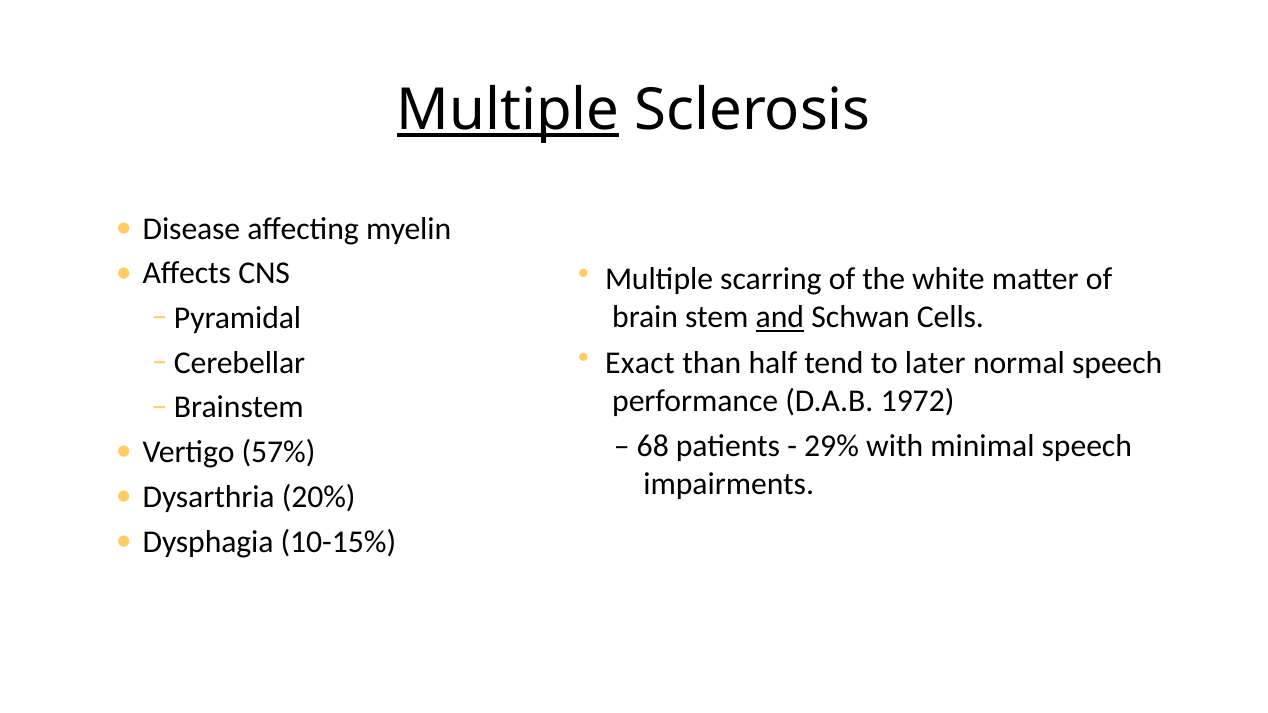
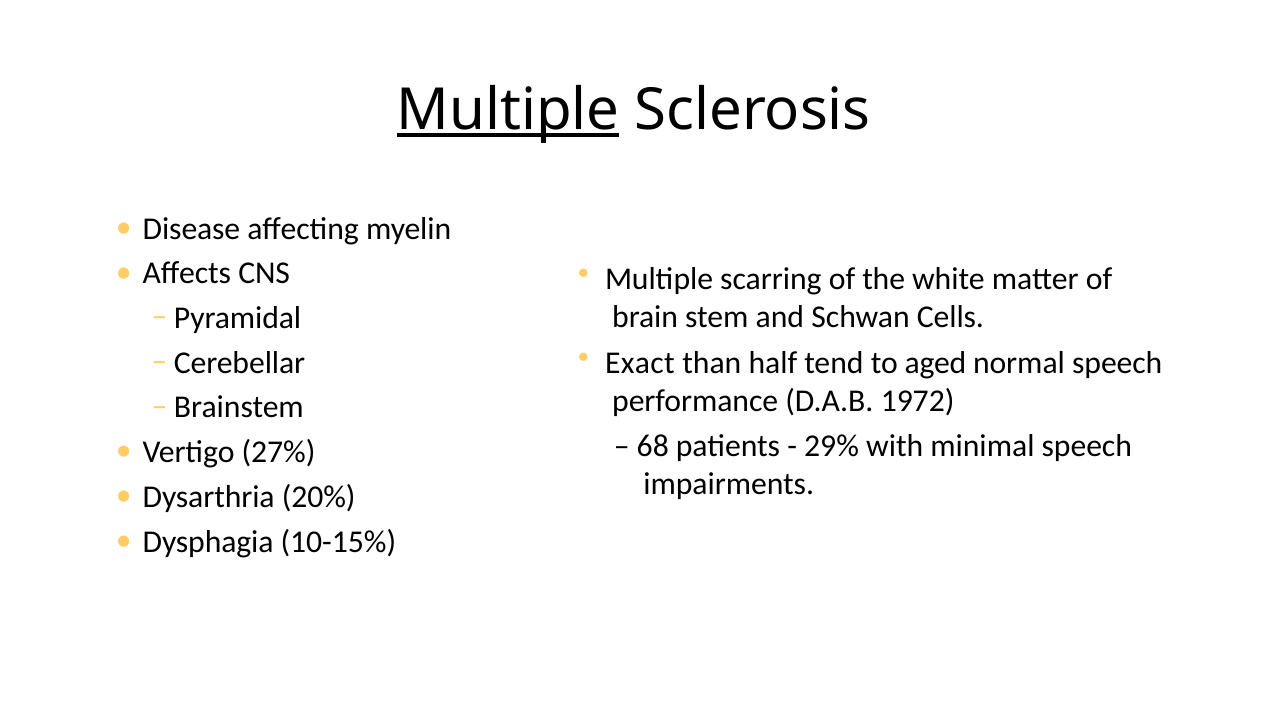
and underline: present -> none
later: later -> aged
57%: 57% -> 27%
